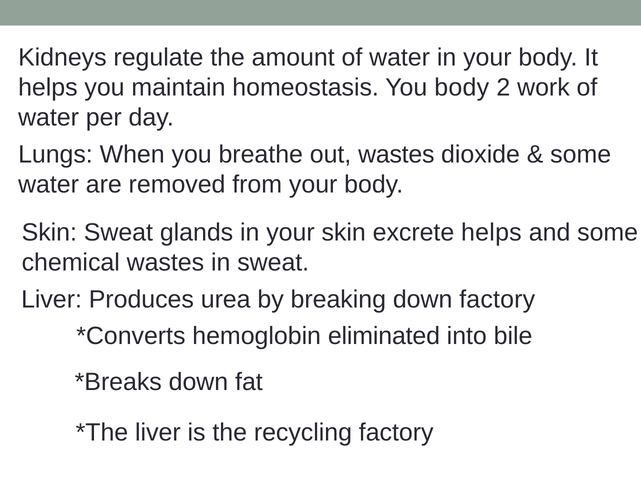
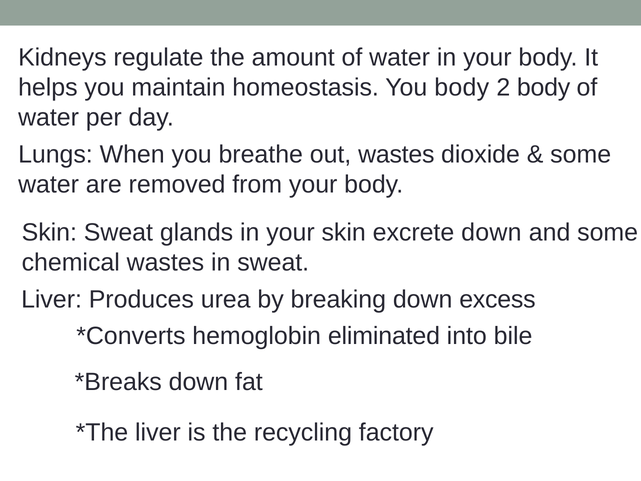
2 work: work -> body
excrete helps: helps -> down
down factory: factory -> excess
